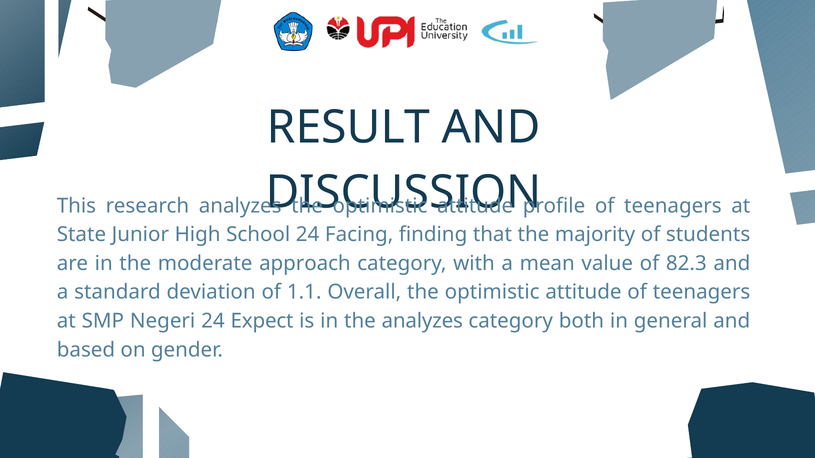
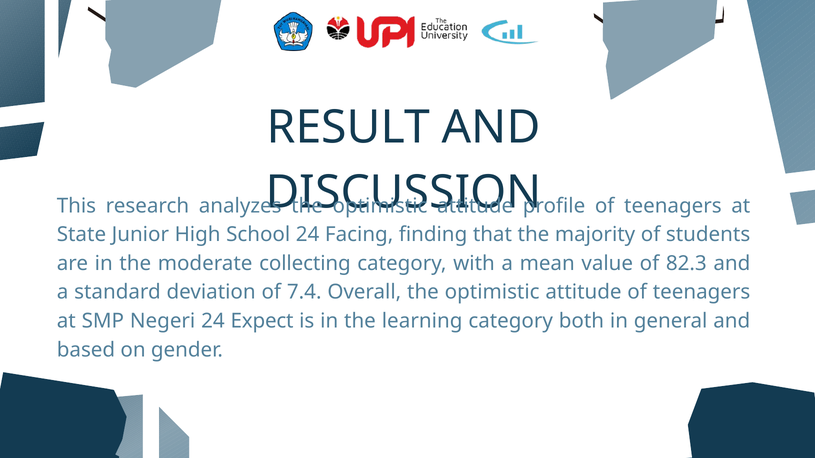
approach: approach -> collecting
1.1: 1.1 -> 7.4
the analyzes: analyzes -> learning
